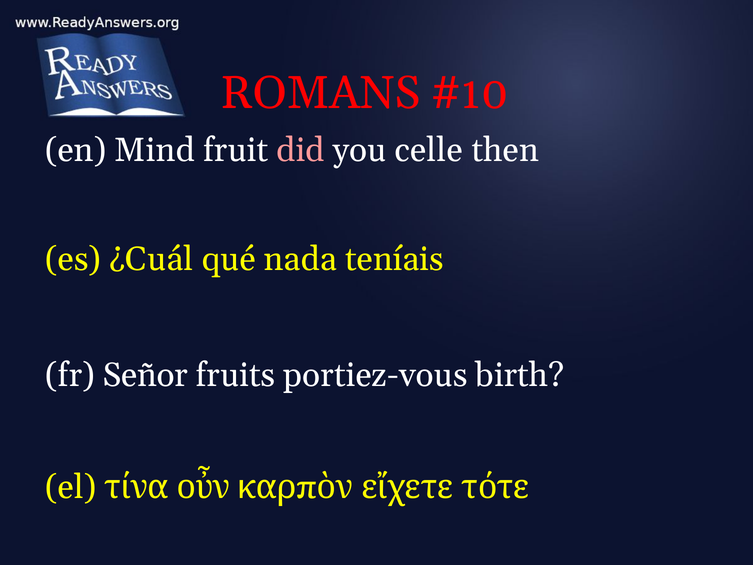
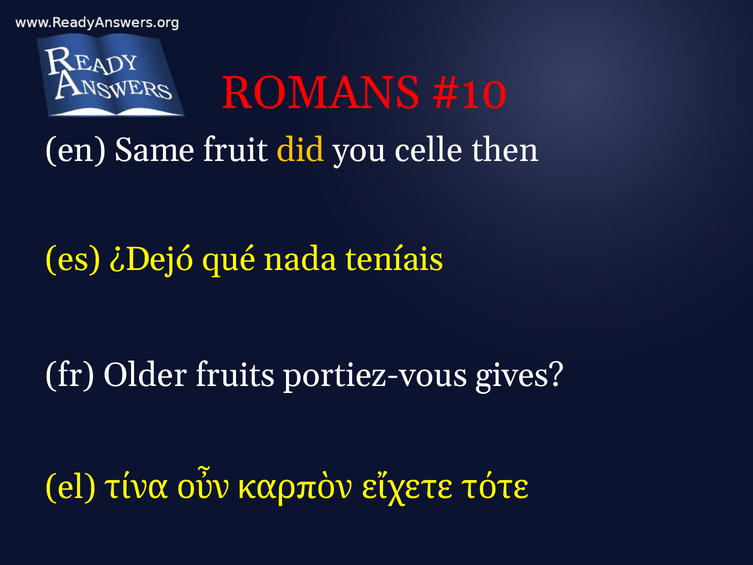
Mind: Mind -> Same
did colour: pink -> yellow
¿Cuál: ¿Cuál -> ¿Dejó
Señor: Señor -> Older
birth: birth -> gives
